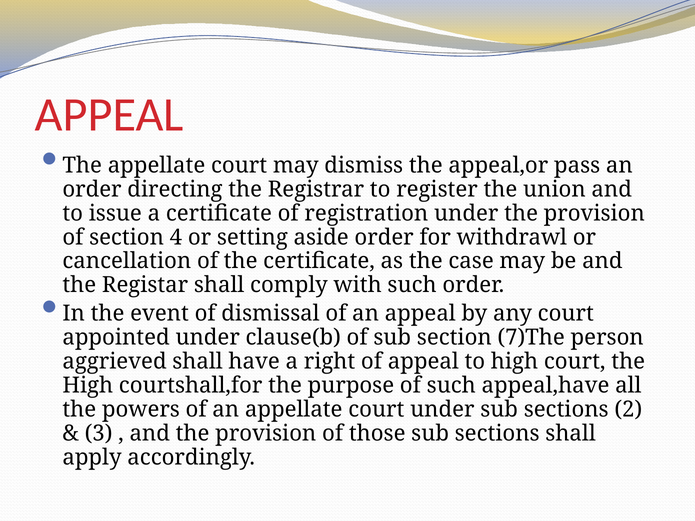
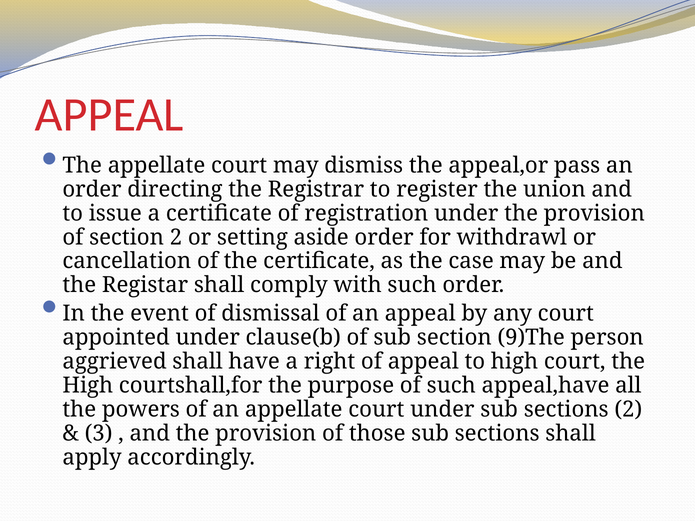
section 4: 4 -> 2
7)The: 7)The -> 9)The
